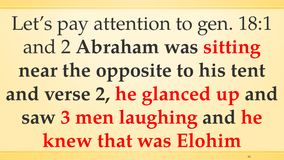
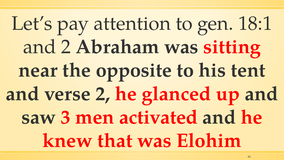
laughing: laughing -> activated
